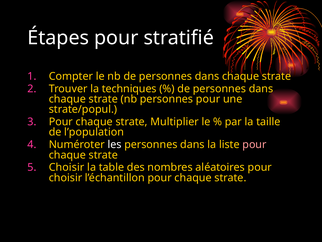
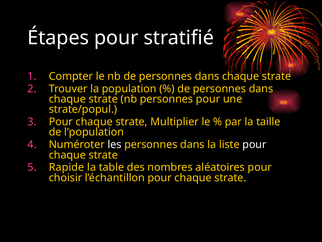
techniques: techniques -> population
pour at (254, 144) colour: pink -> white
Choisir at (67, 167): Choisir -> Rapide
